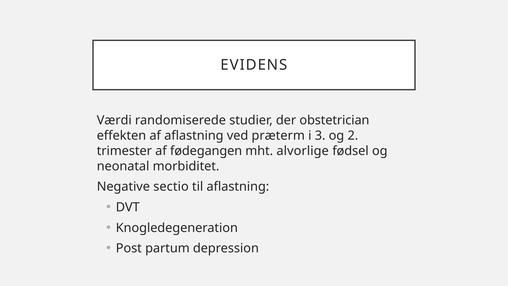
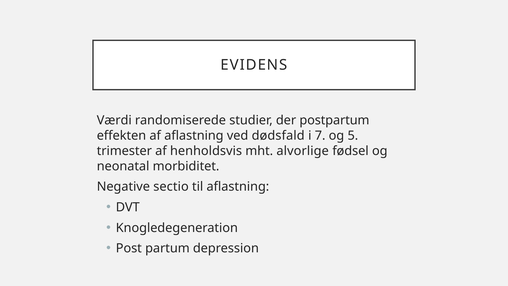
obstetrician: obstetrician -> postpartum
præterm: præterm -> dødsfald
3: 3 -> 7
2: 2 -> 5
fødegangen: fødegangen -> henholdsvis
